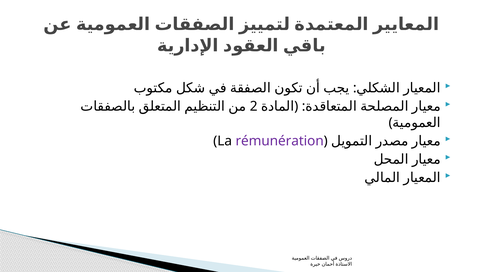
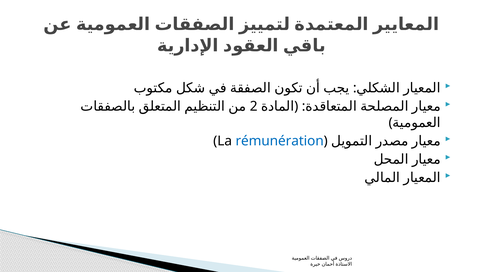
rémunération colour: purple -> blue
